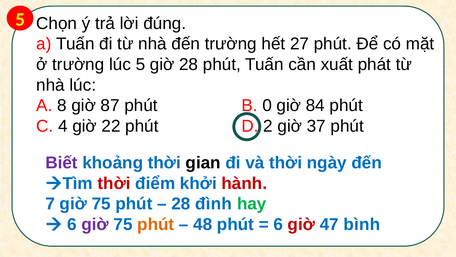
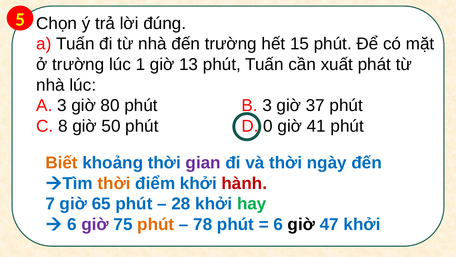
27: 27 -> 15
lúc 5: 5 -> 1
giờ 28: 28 -> 13
A 8: 8 -> 3
87: 87 -> 80
0 at (267, 105): 0 -> 3
84: 84 -> 37
4: 4 -> 8
22: 22 -> 50
2: 2 -> 0
37: 37 -> 41
Biết colour: purple -> orange
gian colour: black -> purple
thời at (114, 183) colour: red -> orange
7 giờ 75: 75 -> 65
28 đình: đình -> khởi
48: 48 -> 78
giờ at (301, 224) colour: red -> black
47 bình: bình -> khởi
